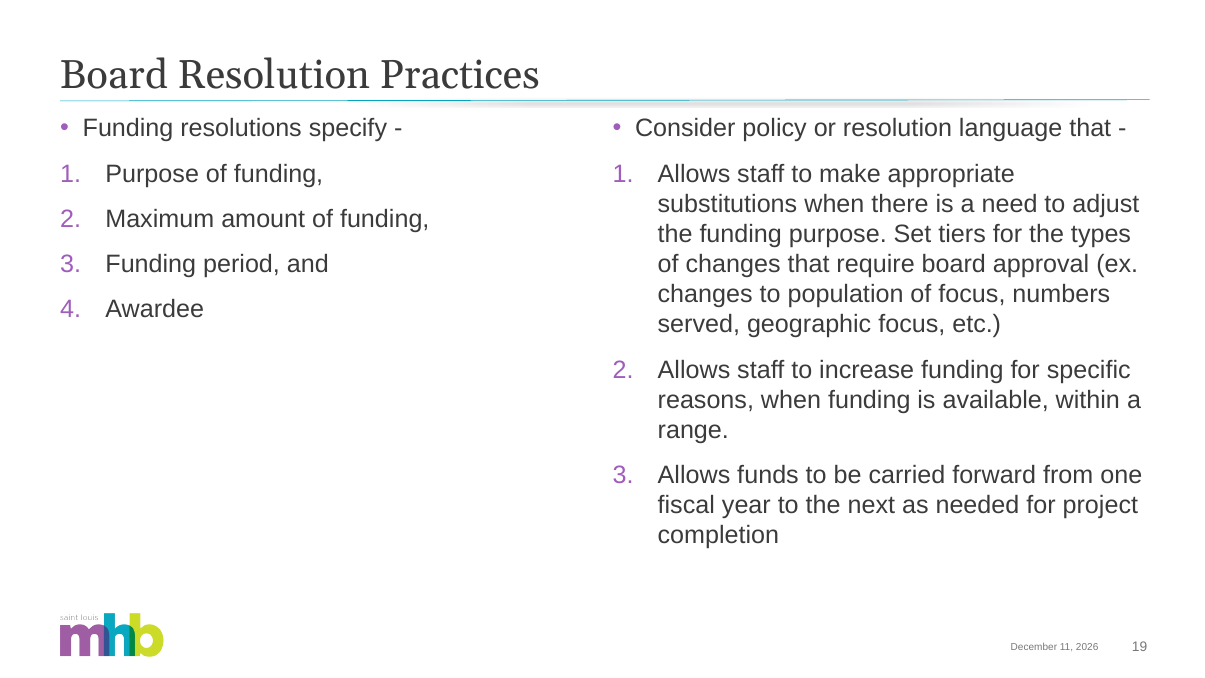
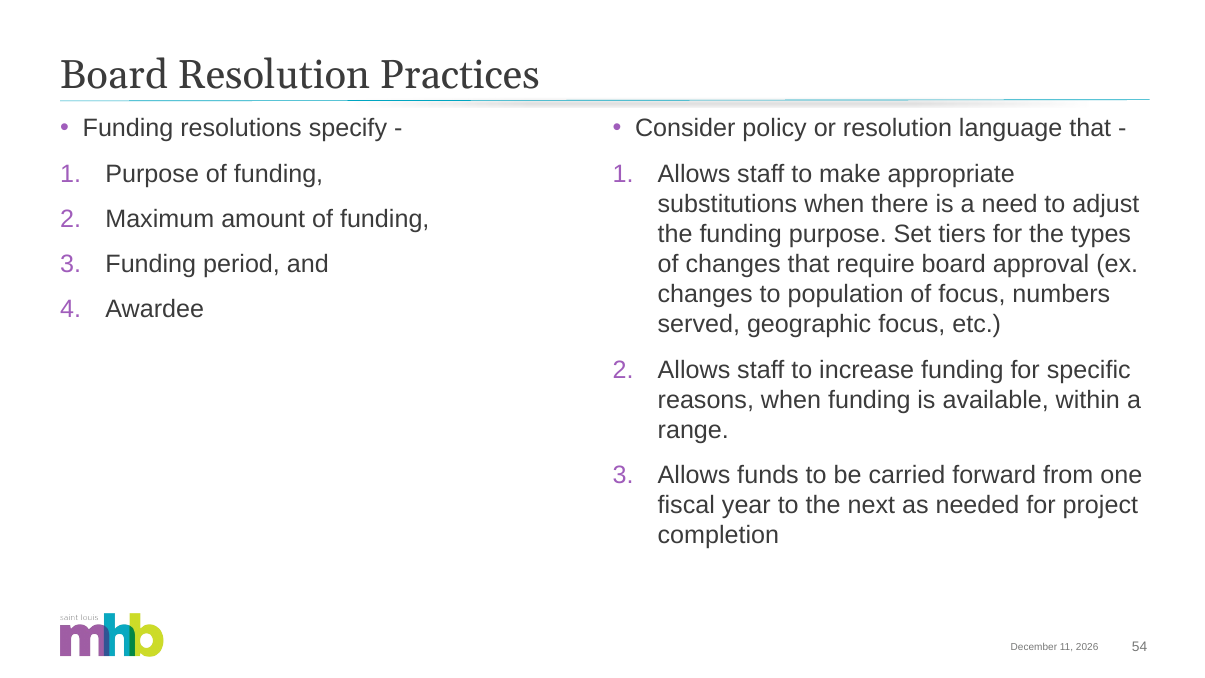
19: 19 -> 54
